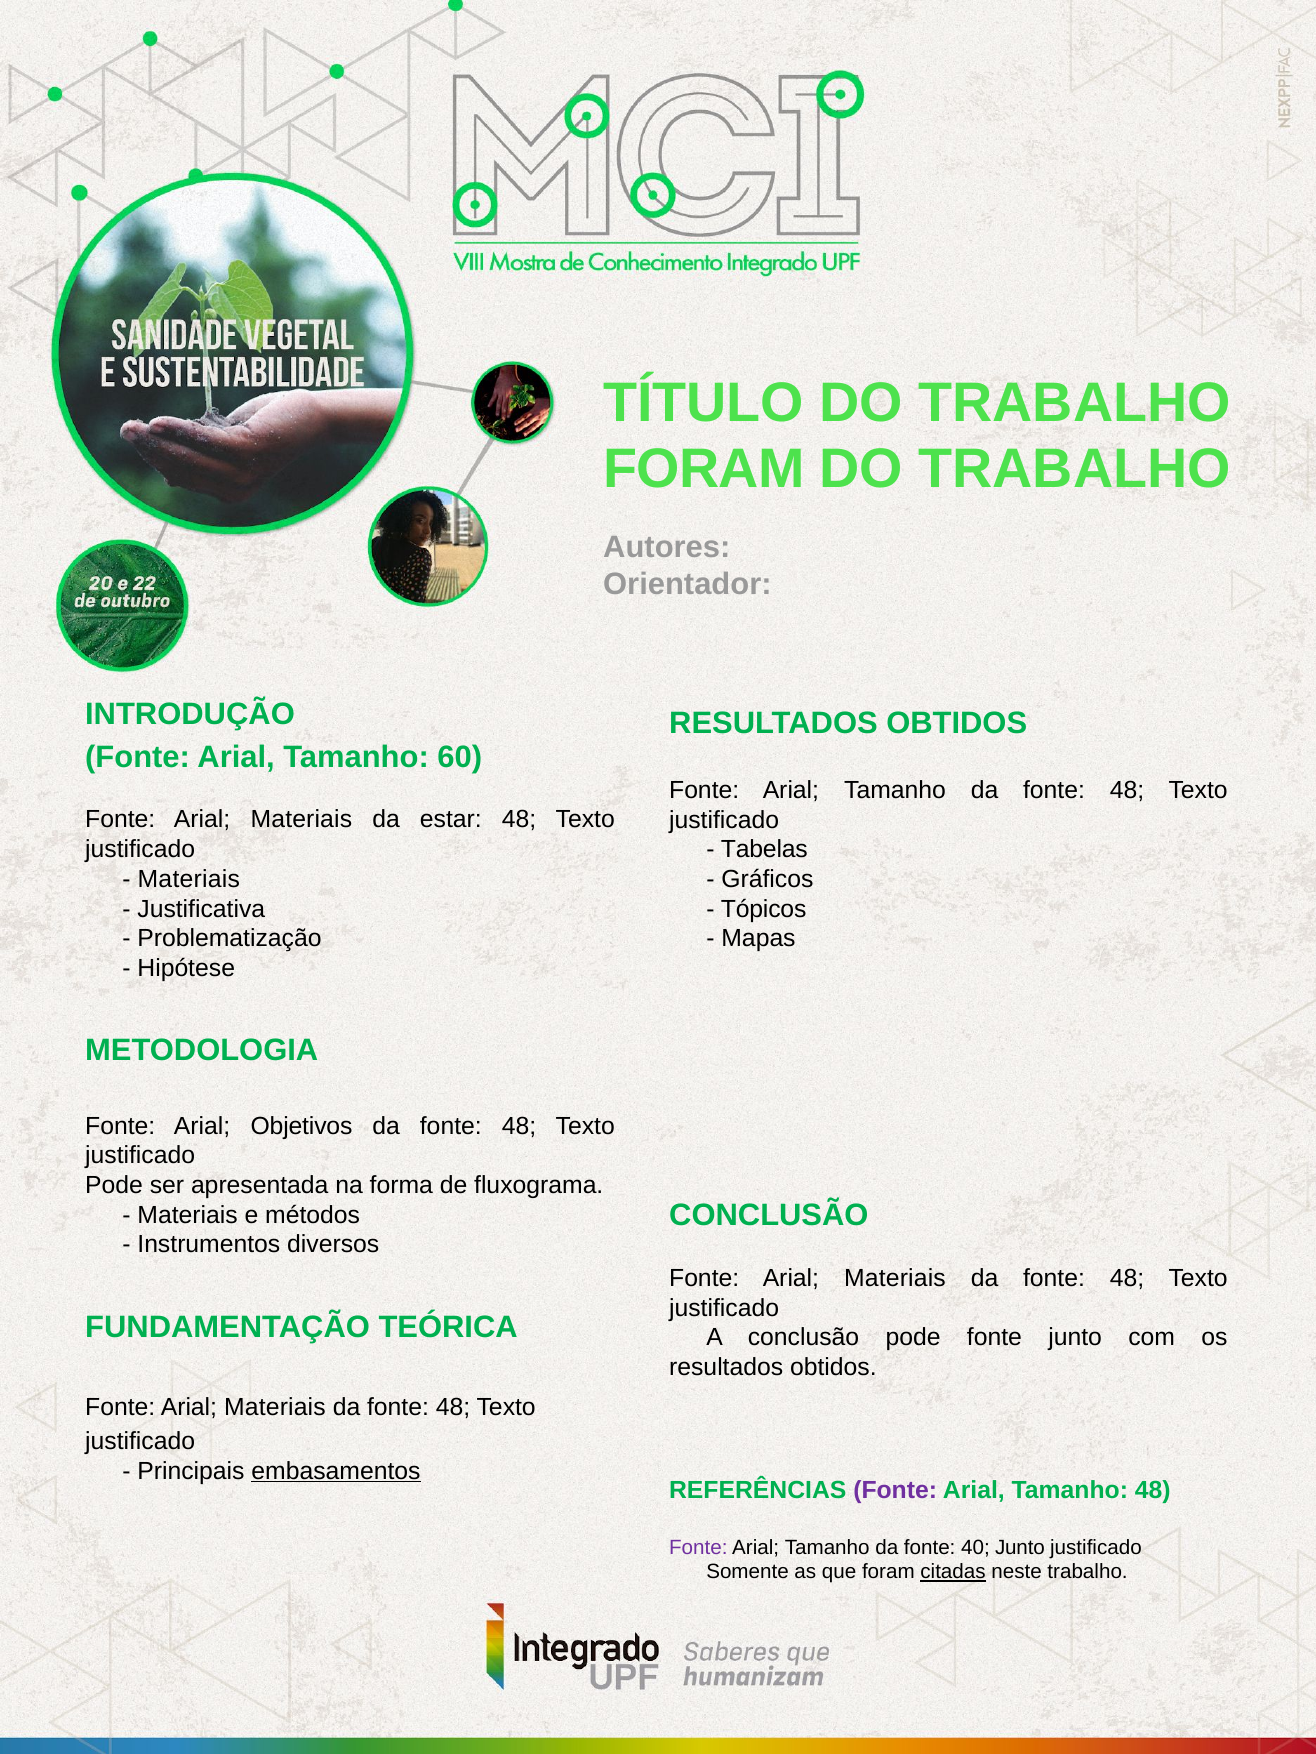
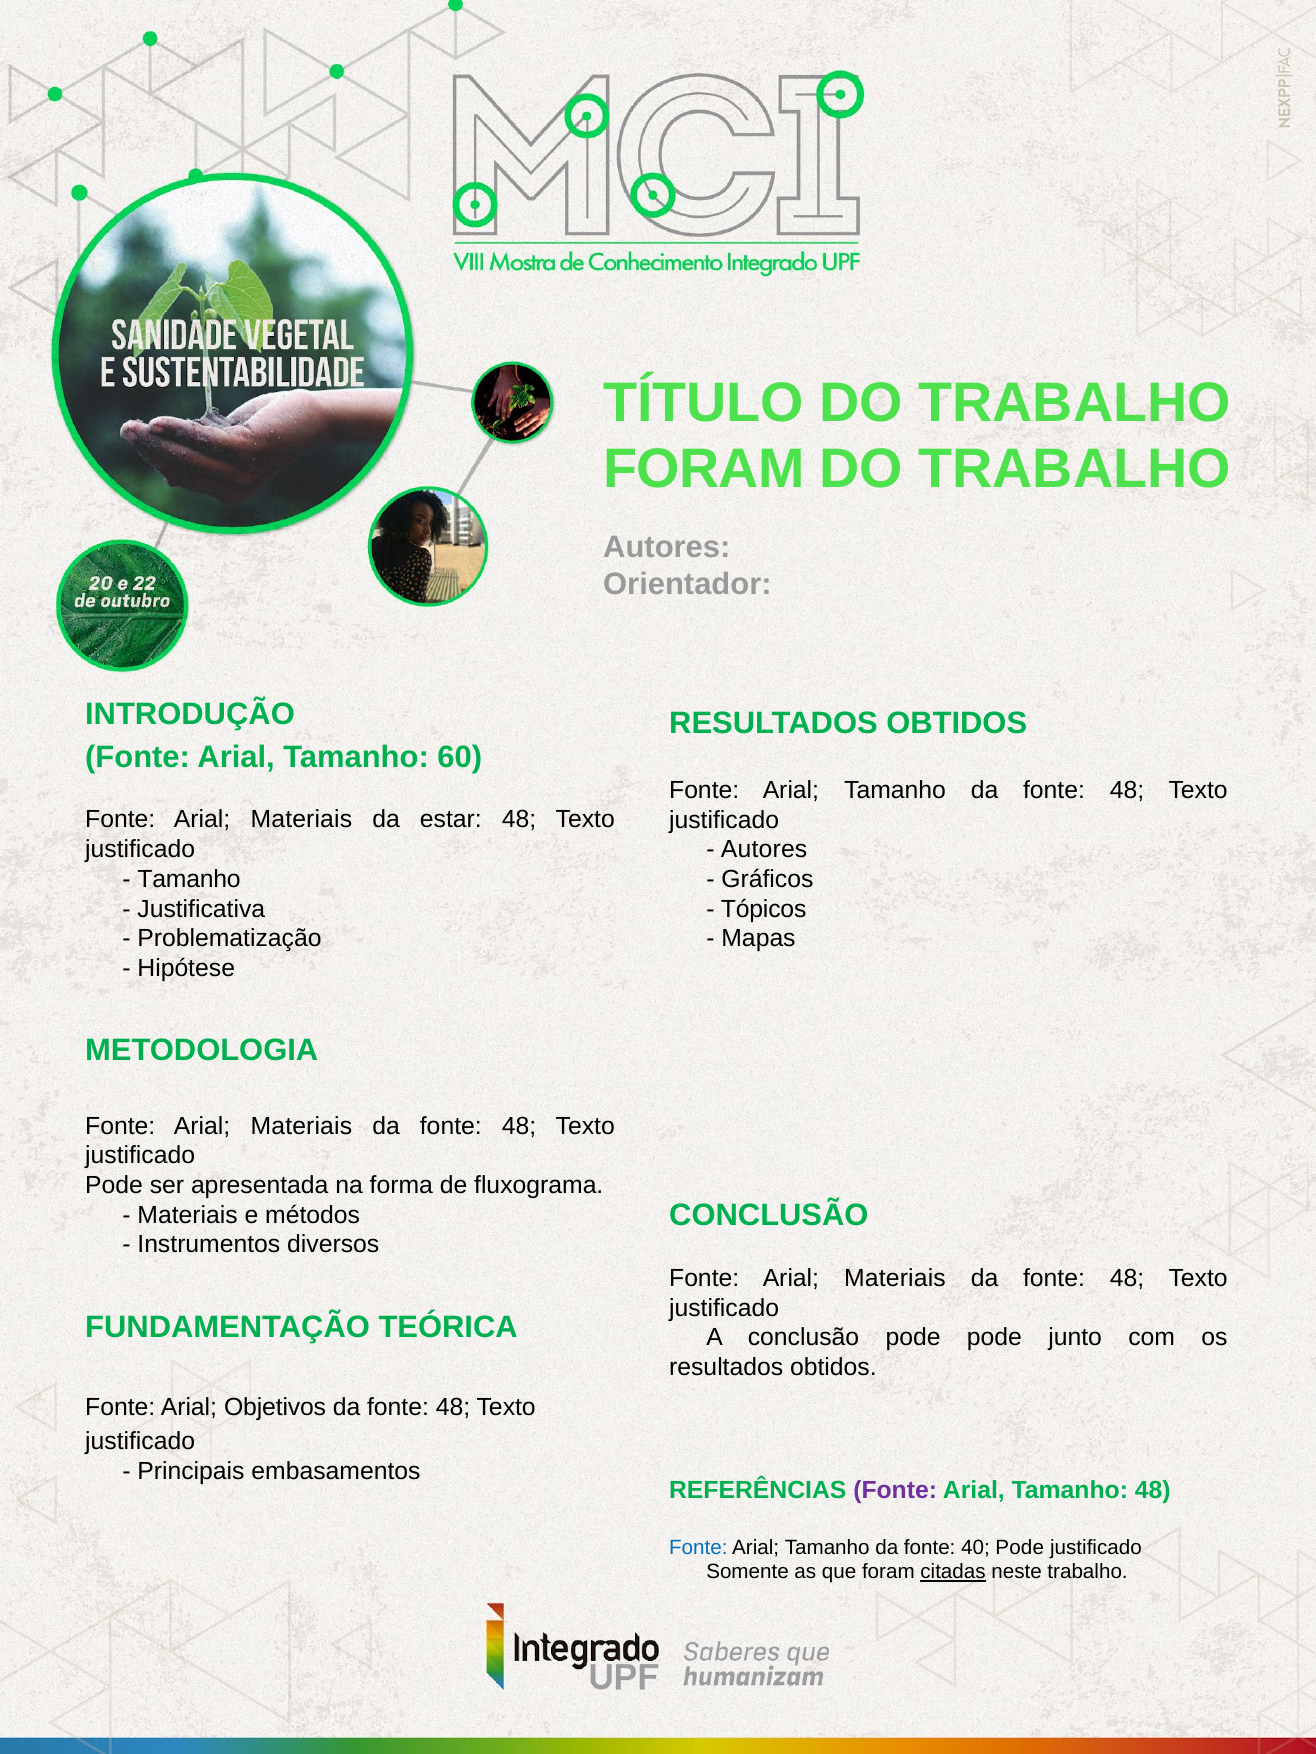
Tabelas at (764, 850): Tabelas -> Autores
Materiais at (189, 880): Materiais -> Tamanho
Objetivos at (302, 1126): Objetivos -> Materiais
pode fonte: fonte -> pode
Materiais at (275, 1408): Materiais -> Objetivos
embasamentos underline: present -> none
Fonte at (698, 1548) colour: purple -> blue
40 Junto: Junto -> Pode
